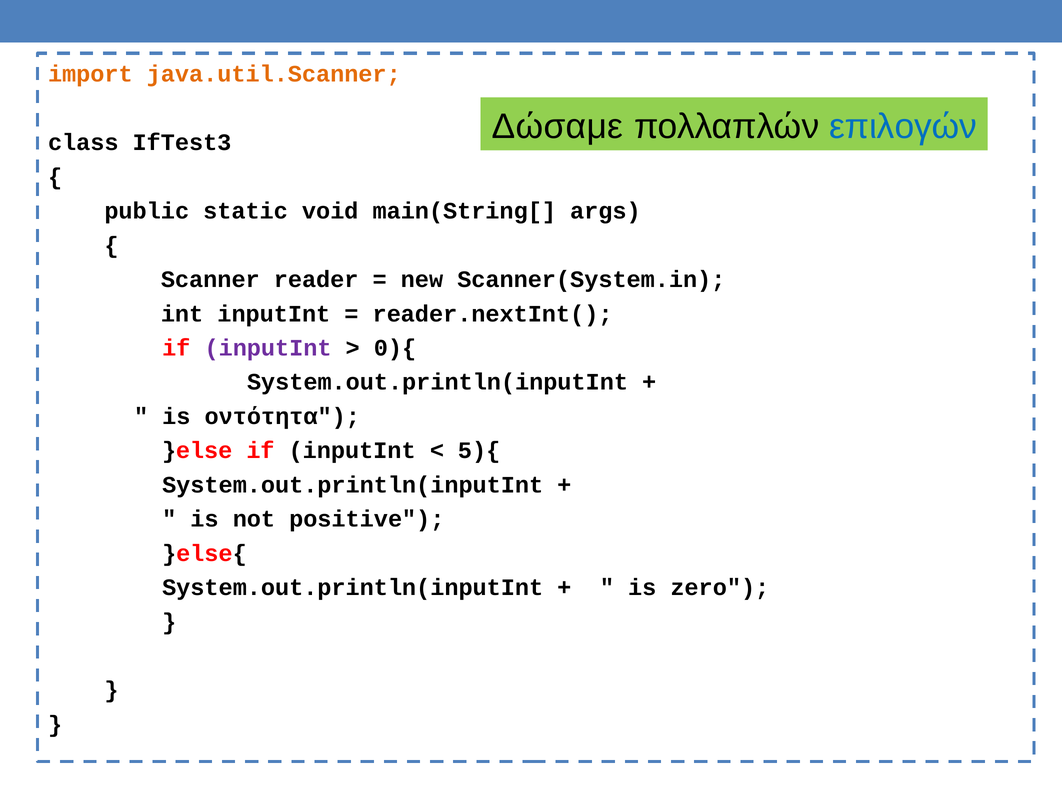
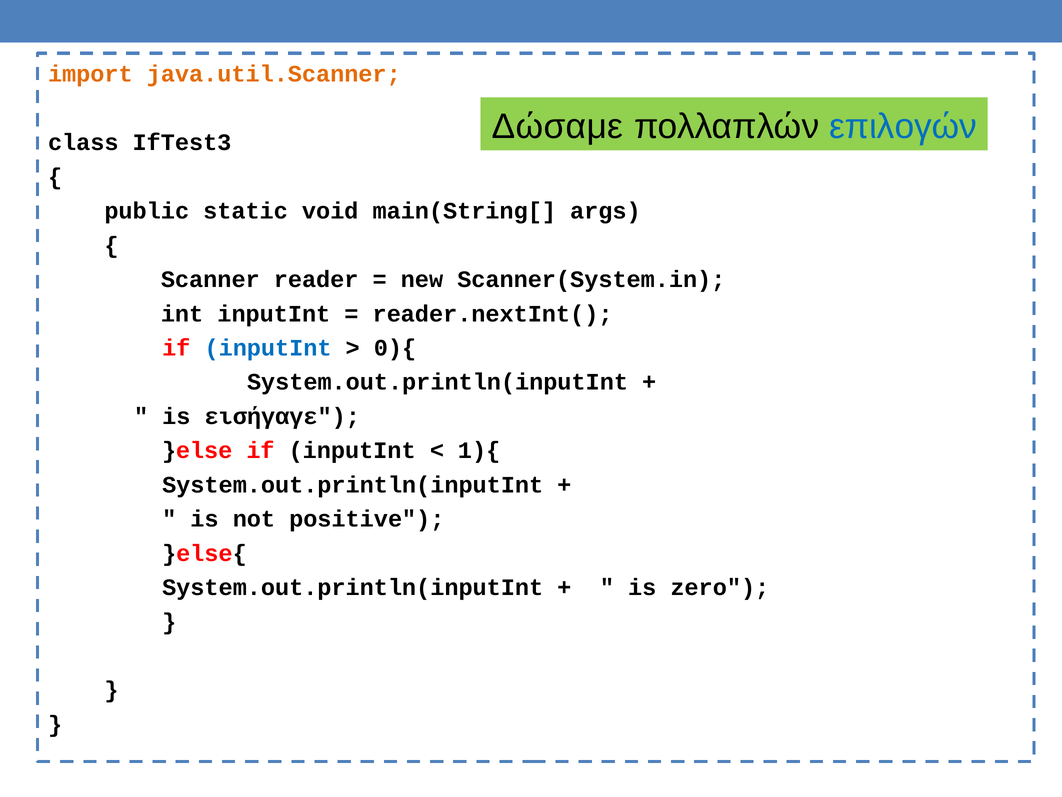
inputInt at (268, 348) colour: purple -> blue
οντότητα: οντότητα -> εισήγαγε
5){: 5){ -> 1){
